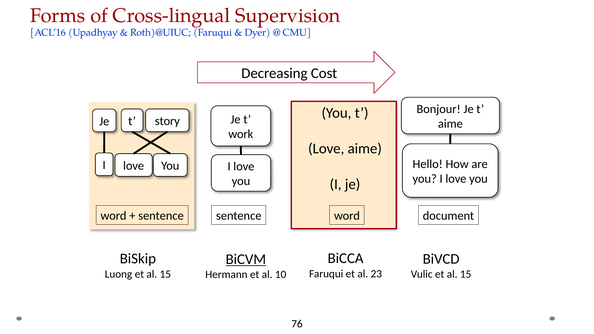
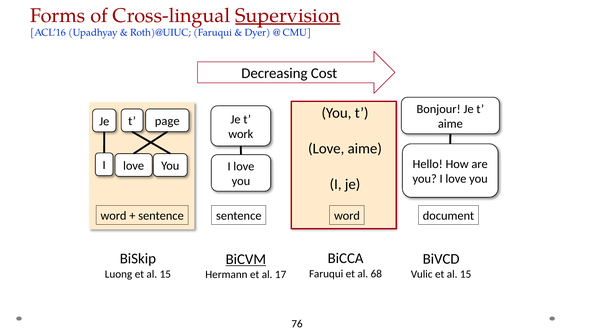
Supervision underline: none -> present
story: story -> page
23: 23 -> 68
10: 10 -> 17
